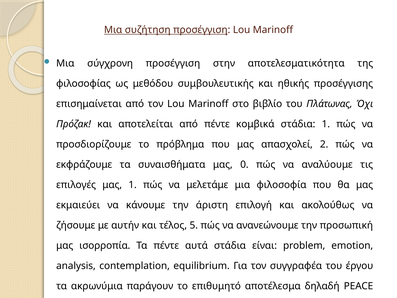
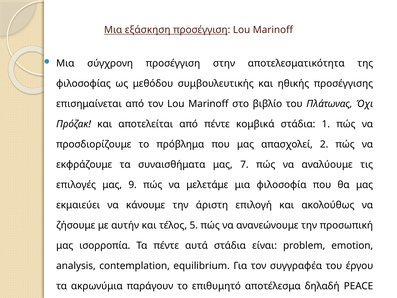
συζήτηση: συζήτηση -> εξάσκηση
0: 0 -> 7
μας 1: 1 -> 9
